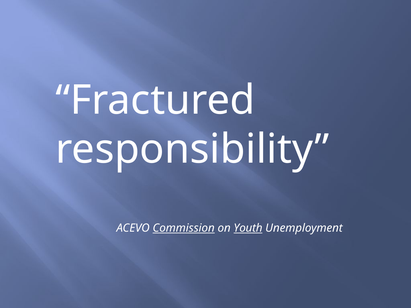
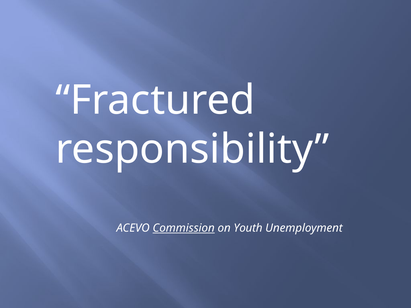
Youth underline: present -> none
